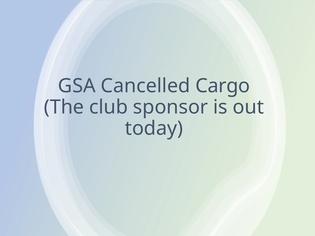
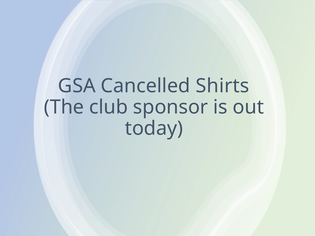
Cargo: Cargo -> Shirts
